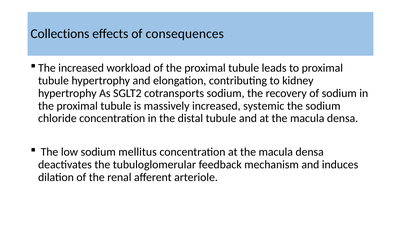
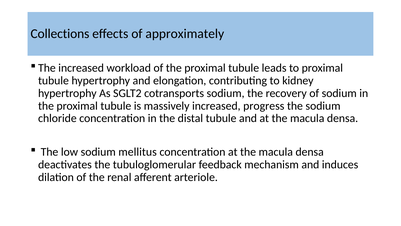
consequences: consequences -> approximately
systemic: systemic -> progress
